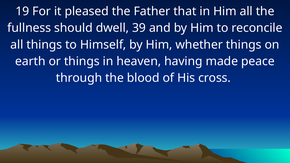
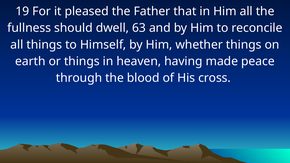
39: 39 -> 63
